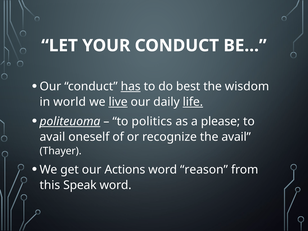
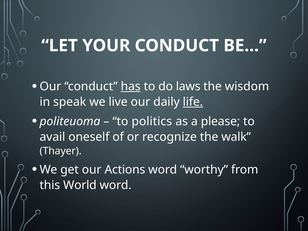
best: best -> laws
world: world -> speak
live underline: present -> none
politeuoma underline: present -> none
the avail: avail -> walk
reason: reason -> worthy
Speak: Speak -> World
